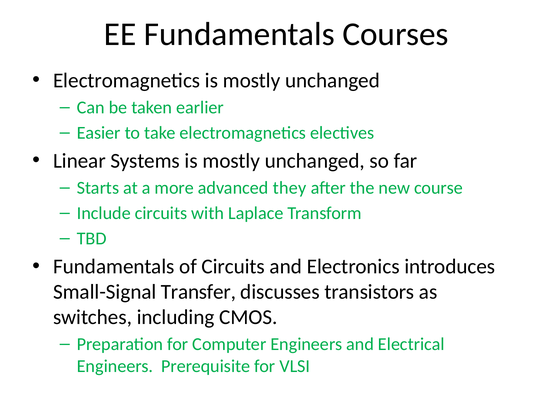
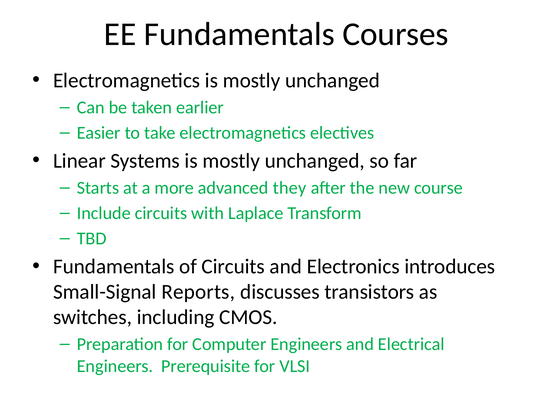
Transfer: Transfer -> Reports
